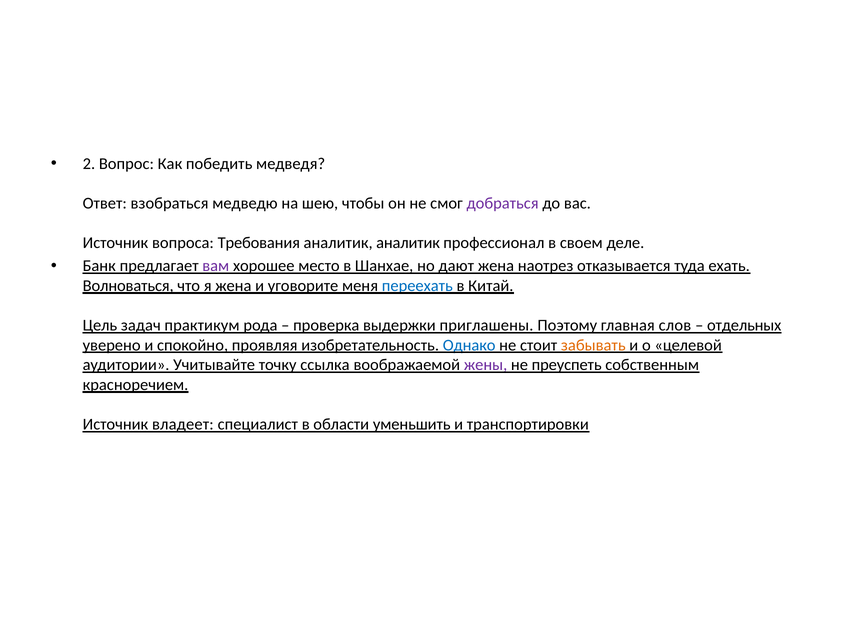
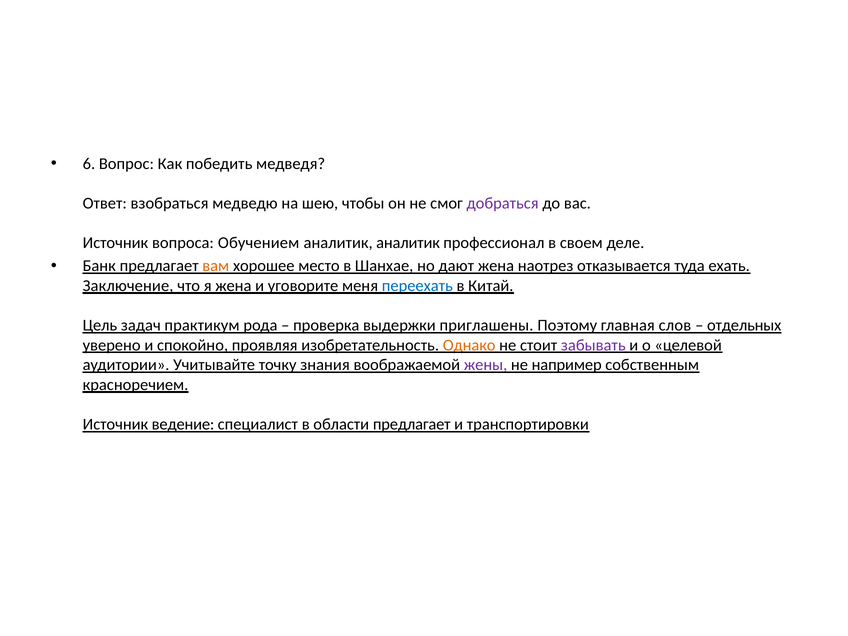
2: 2 -> 6
Требования: Требования -> Обучением
вам colour: purple -> orange
Волноваться: Волноваться -> Заключение
Однако colour: blue -> orange
забывать colour: orange -> purple
ссылка: ссылка -> знания
преуспеть: преуспеть -> например
владеет: владеет -> ведение
области уменьшить: уменьшить -> предлагает
